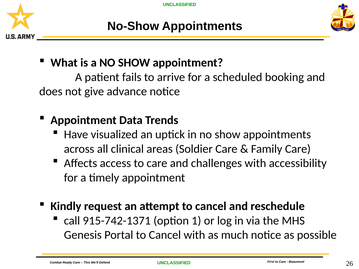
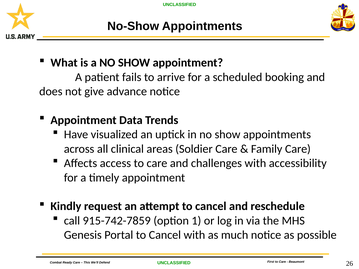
915-742-1371: 915-742-1371 -> 915-742-7859
